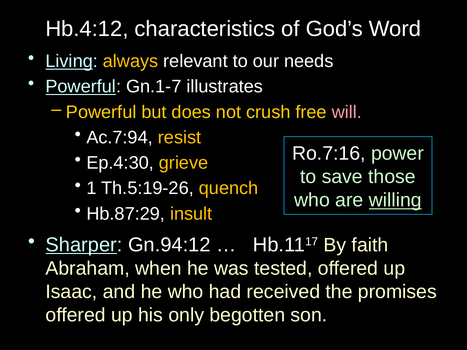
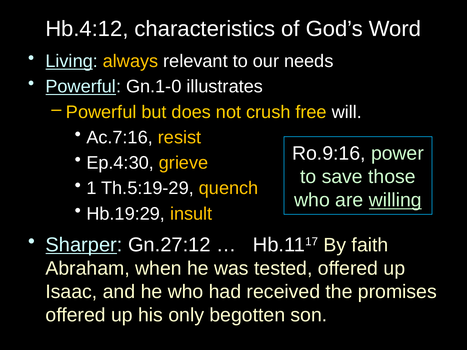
Gn.1-7: Gn.1-7 -> Gn.1-0
will colour: pink -> white
Ac.7:94: Ac.7:94 -> Ac.7:16
Ro.7:16: Ro.7:16 -> Ro.9:16
Th.5:19-26: Th.5:19-26 -> Th.5:19-29
Hb.87:29: Hb.87:29 -> Hb.19:29
Gn.94:12: Gn.94:12 -> Gn.27:12
